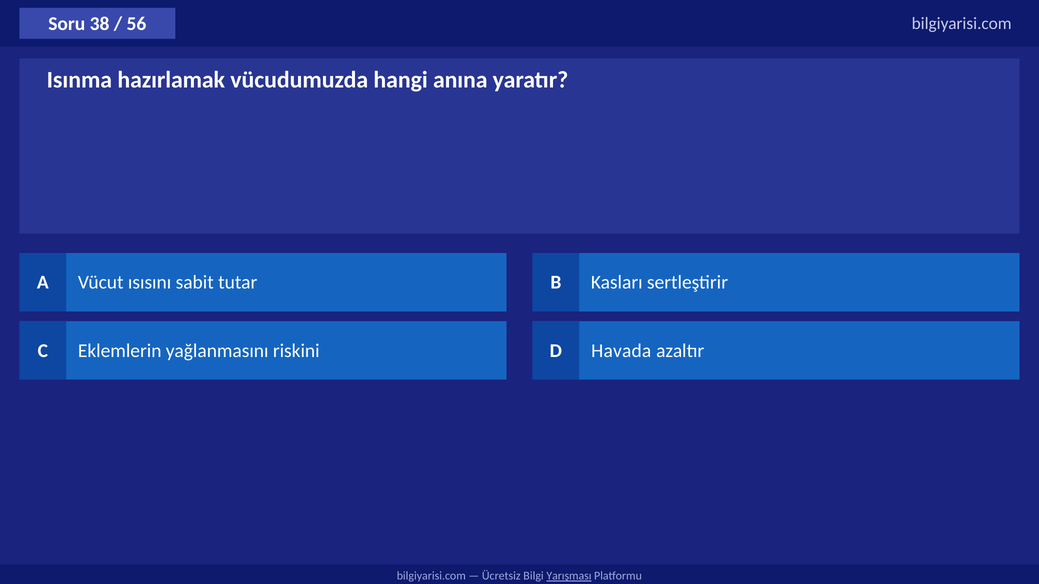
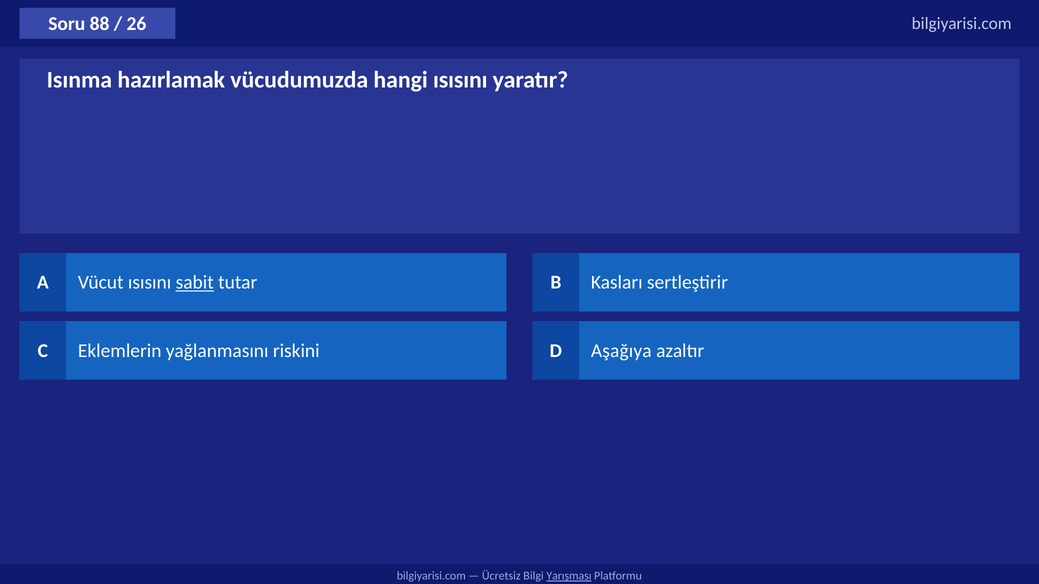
38: 38 -> 88
56: 56 -> 26
hangi anına: anına -> ısısını
sabit underline: none -> present
Havada: Havada -> Aşağıya
